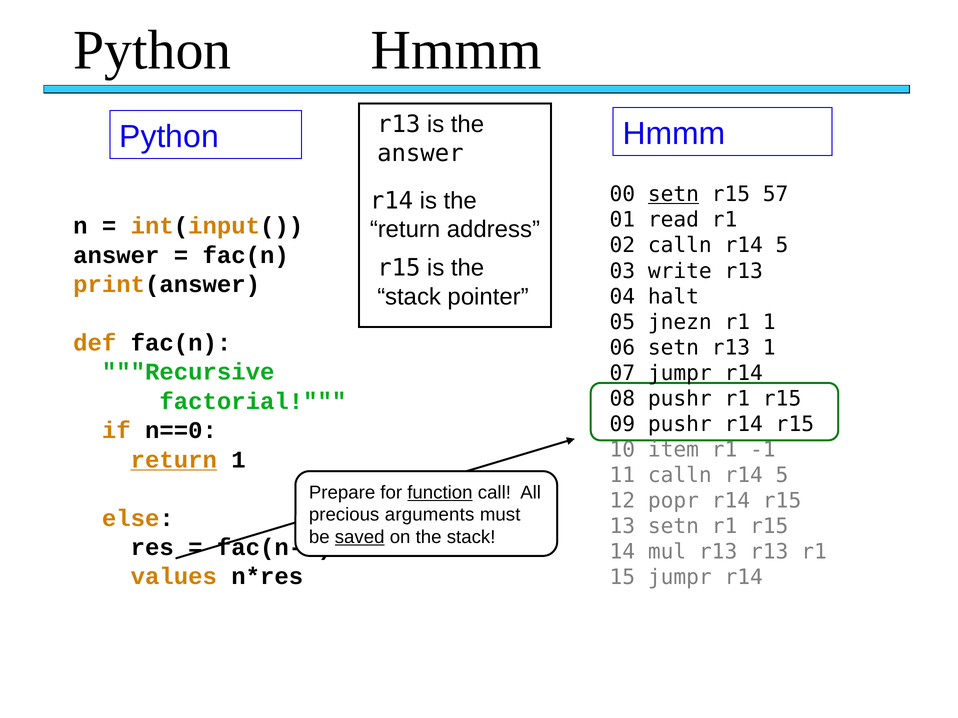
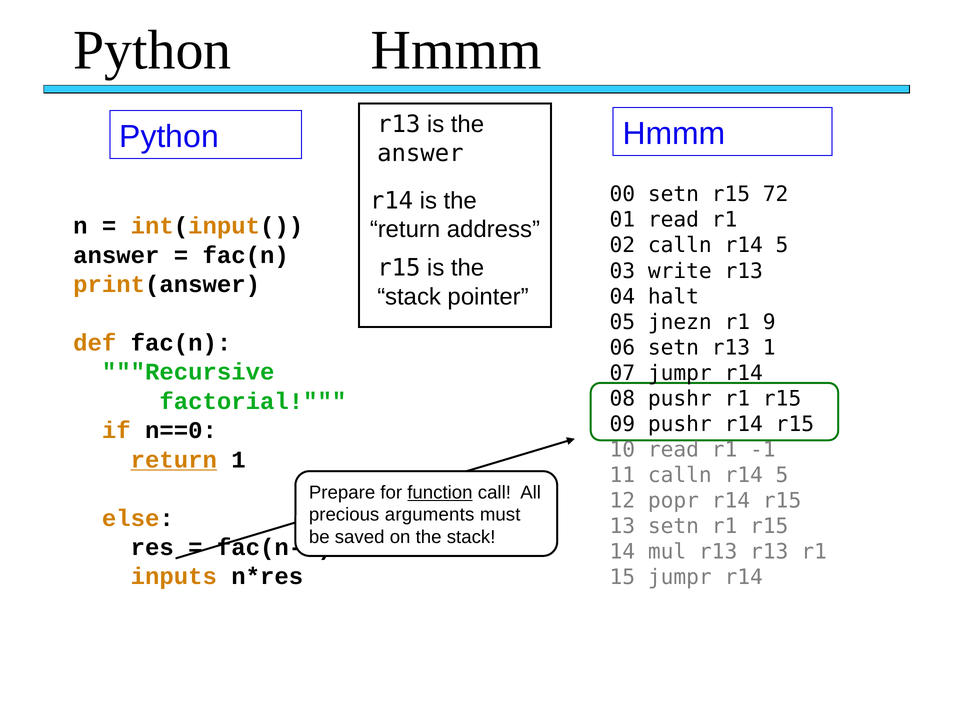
setn at (673, 195) underline: present -> none
57: 57 -> 72
r1 1: 1 -> 9
10 item: item -> read
saved underline: present -> none
values: values -> inputs
